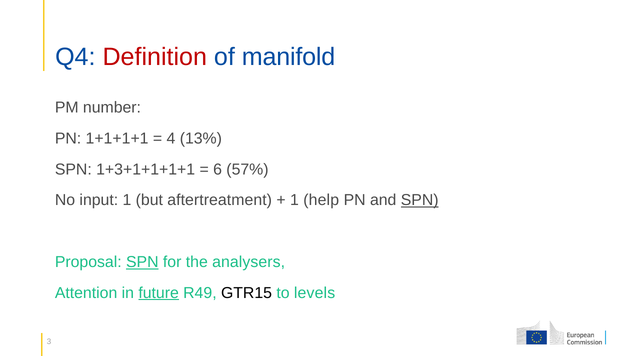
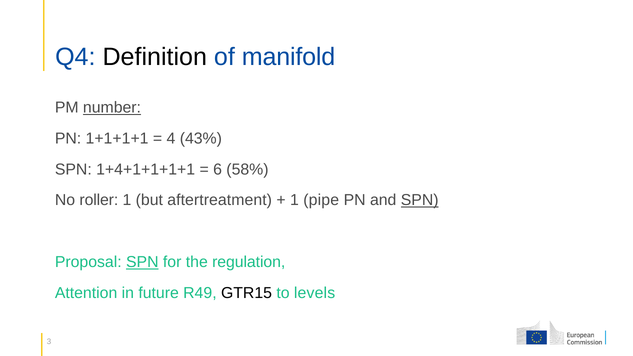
Definition colour: red -> black
number underline: none -> present
13%: 13% -> 43%
1+3+1+1+1+1: 1+3+1+1+1+1 -> 1+4+1+1+1+1
57%: 57% -> 58%
input: input -> roller
help: help -> pipe
analysers: analysers -> regulation
future underline: present -> none
